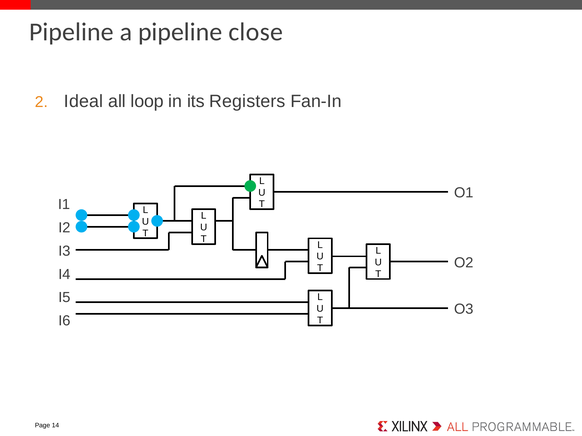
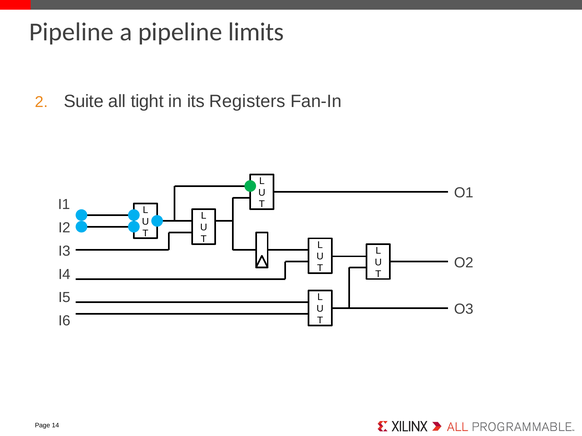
close: close -> limits
Ideal: Ideal -> Suite
loop: loop -> tight
